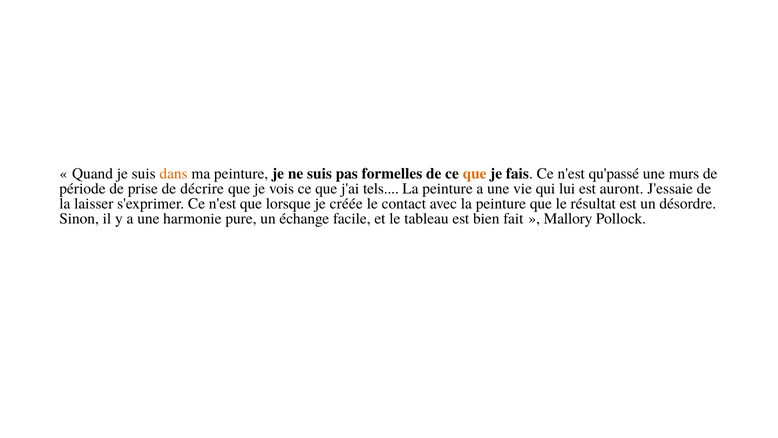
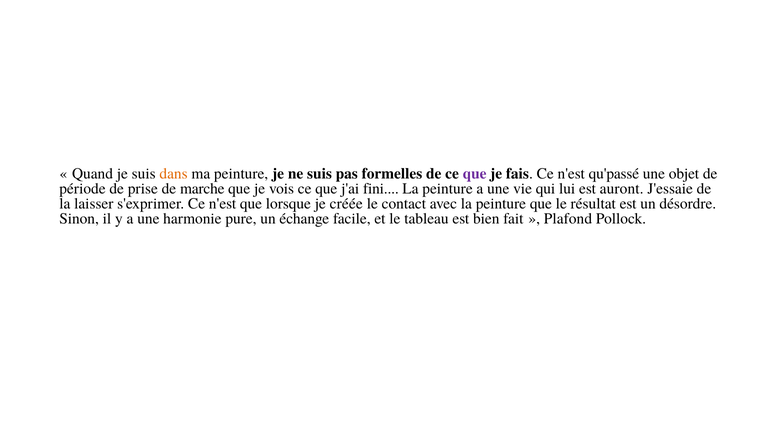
que at (475, 174) colour: orange -> purple
murs: murs -> objet
décrire: décrire -> marche
tels: tels -> fini
Mallory: Mallory -> Plafond
